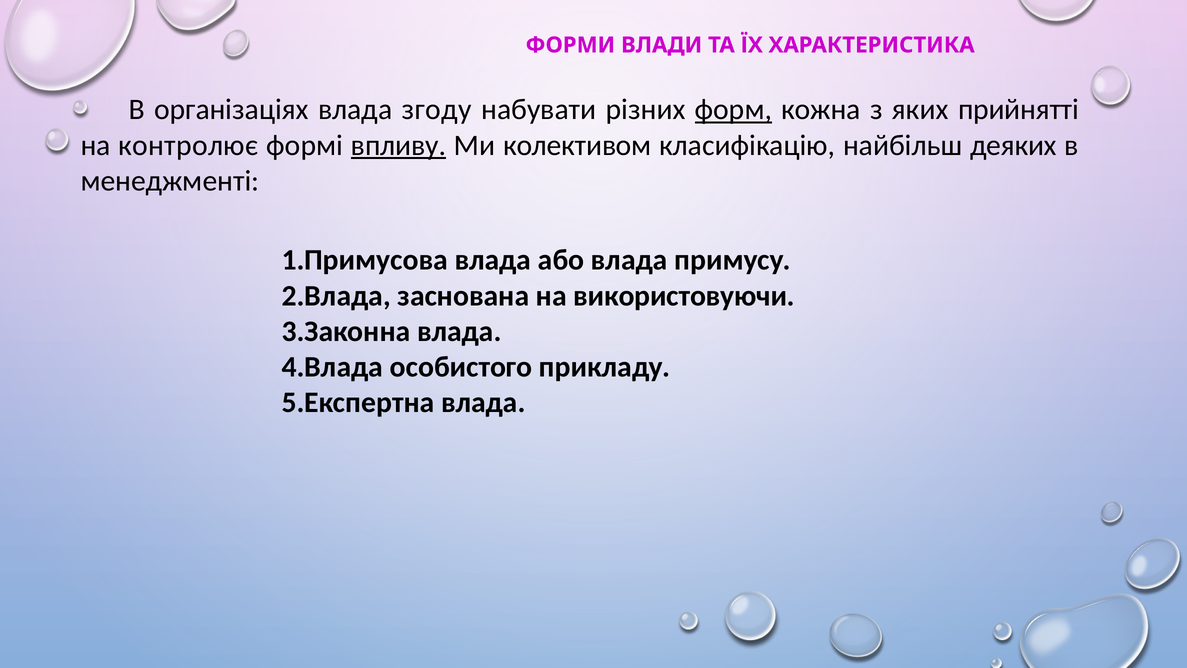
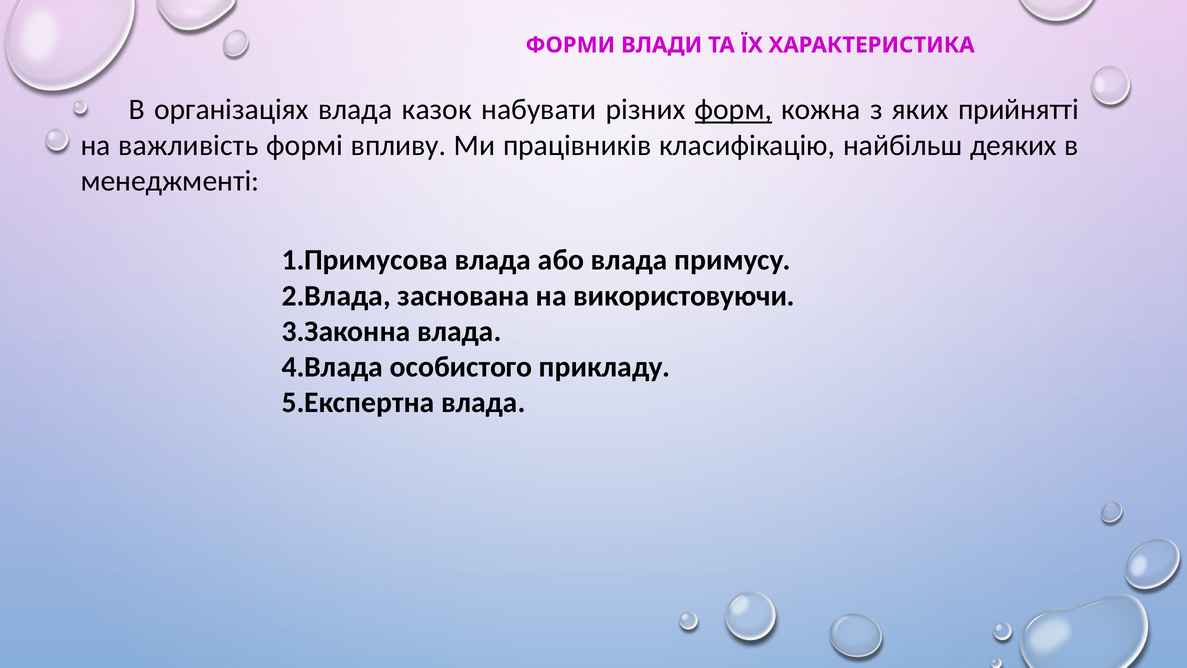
згоду: згоду -> казок
контролює: контролює -> важливість
впливу underline: present -> none
колективом: колективом -> працівників
